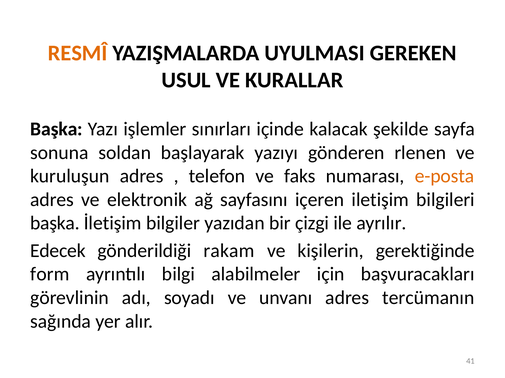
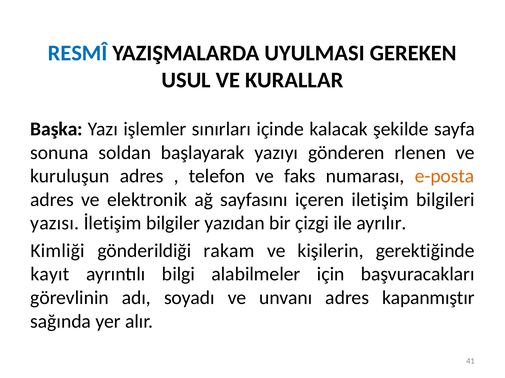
RESMÎ colour: orange -> blue
başka at (55, 224): başka -> yazısı
Edecek: Edecek -> Kimliği
form: form -> kayıt
tercümanın: tercümanın -> kapanmıştır
